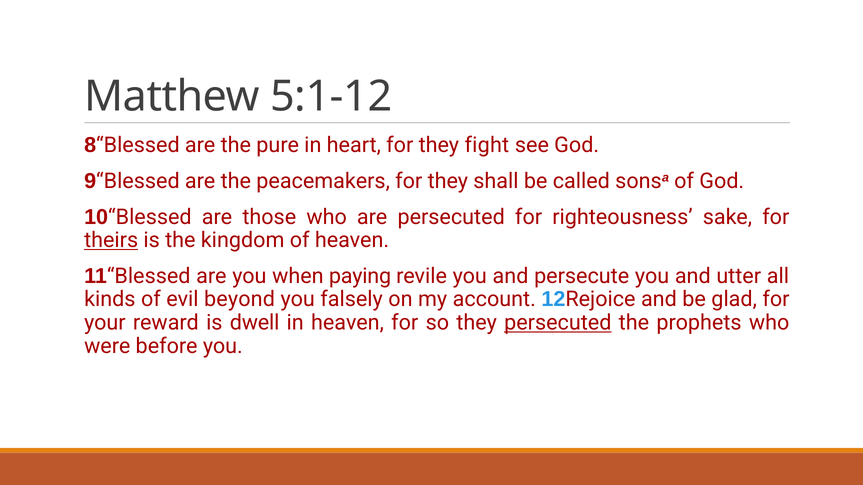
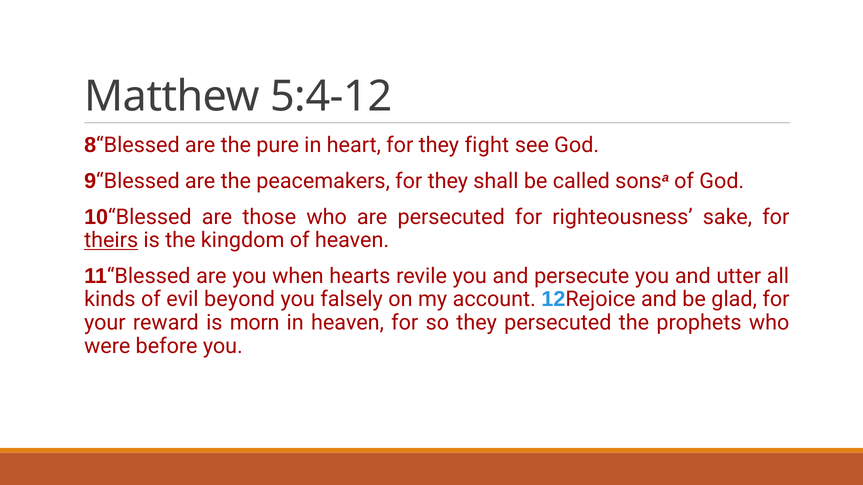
5:1-12: 5:1-12 -> 5:4-12
paying: paying -> hearts
dwell: dwell -> morn
persecuted at (558, 323) underline: present -> none
